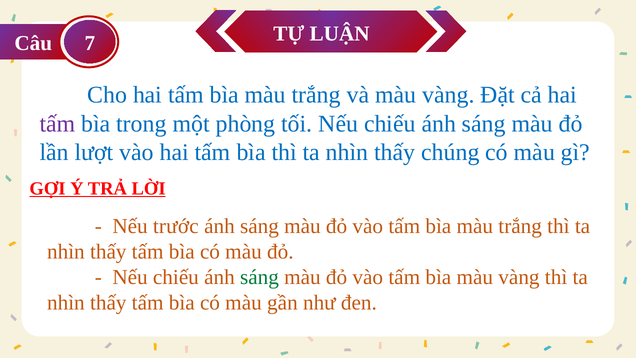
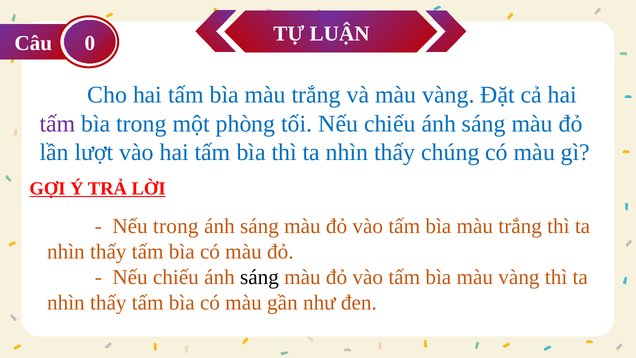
7: 7 -> 0
Nếu trước: trước -> trong
sáng at (260, 277) colour: green -> black
